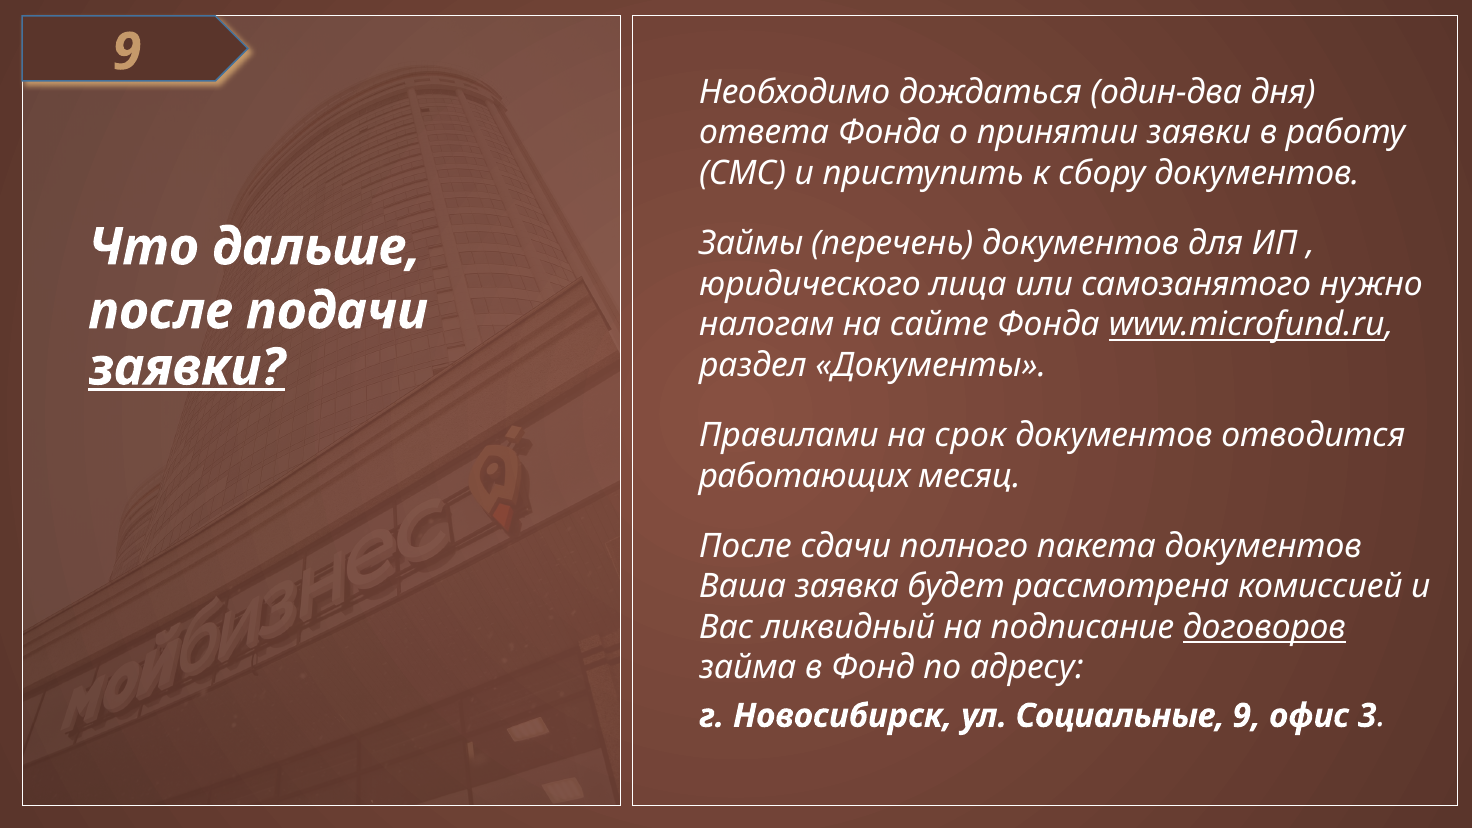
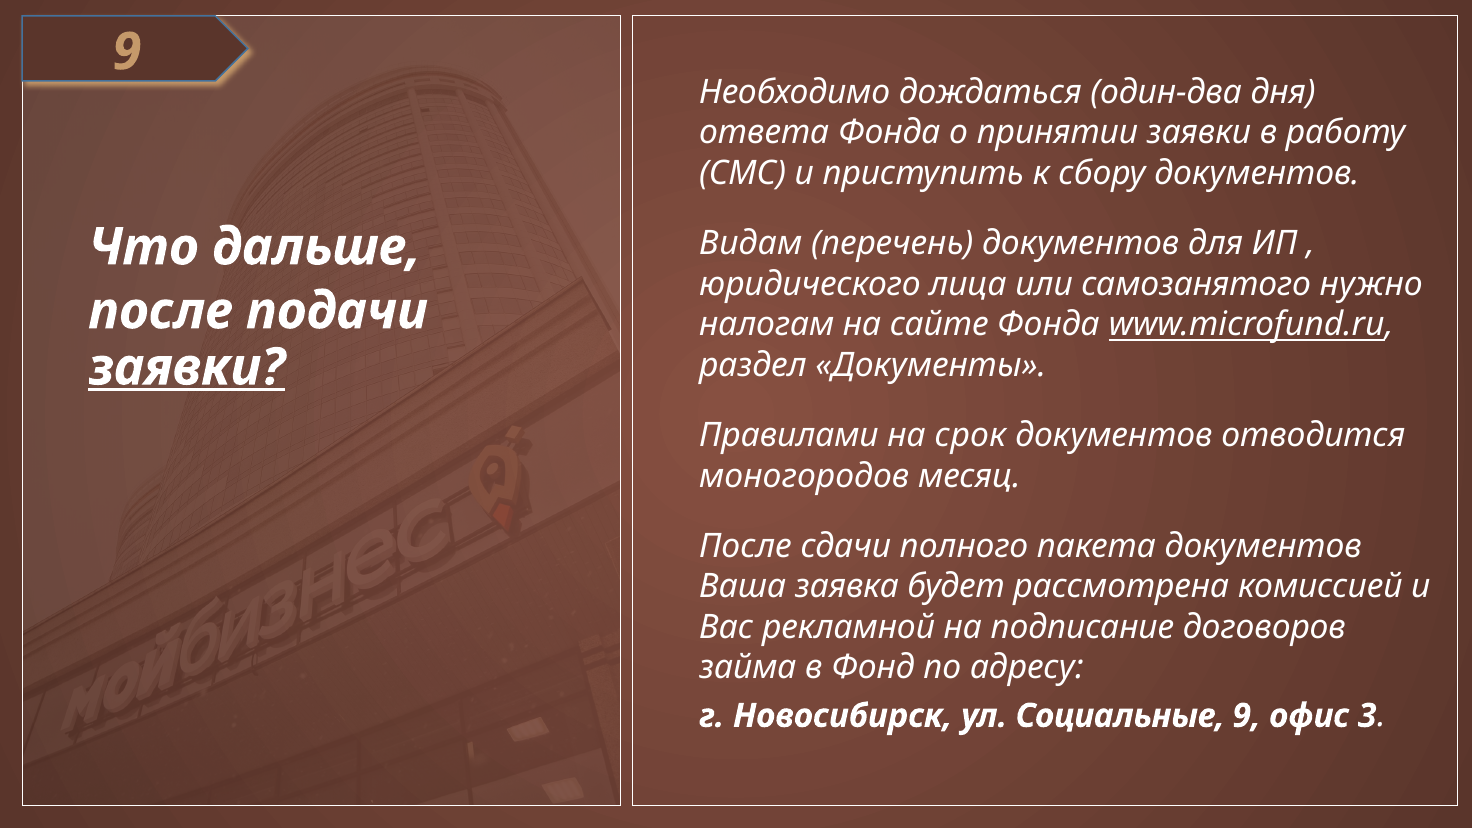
Займы: Займы -> Видам
работающих: работающих -> моногородов
ликвидный: ликвидный -> рекламной
договоров underline: present -> none
